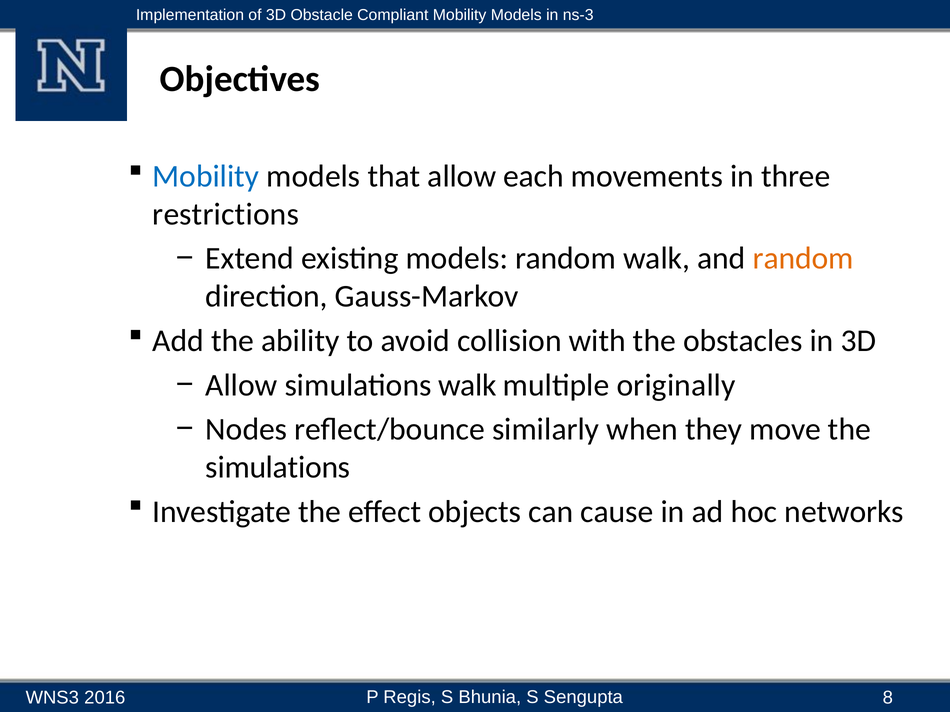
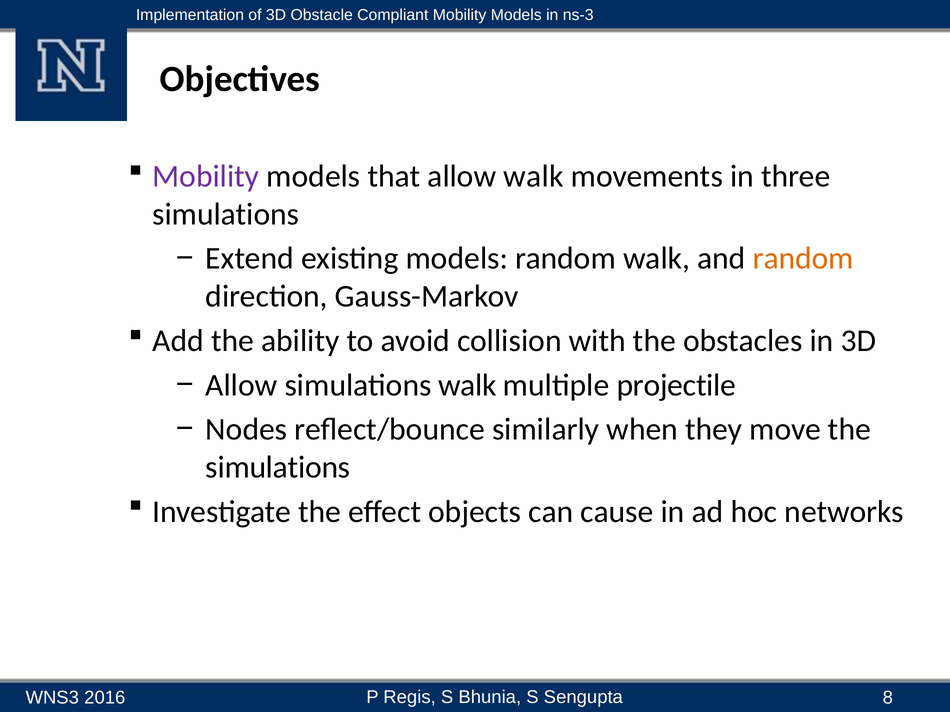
Mobility at (206, 176) colour: blue -> purple
allow each: each -> walk
restrictions at (226, 214): restrictions -> simulations
originally: originally -> projectile
